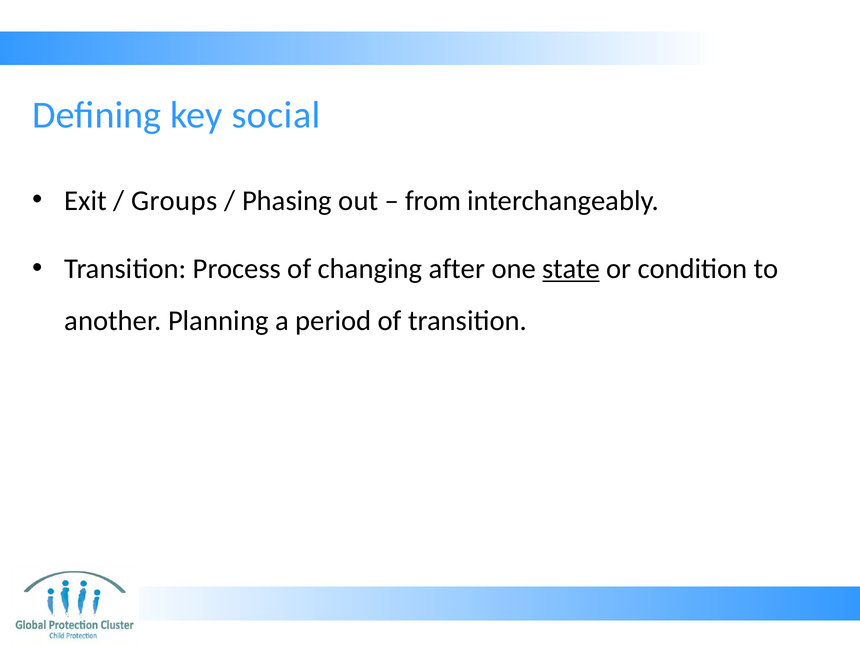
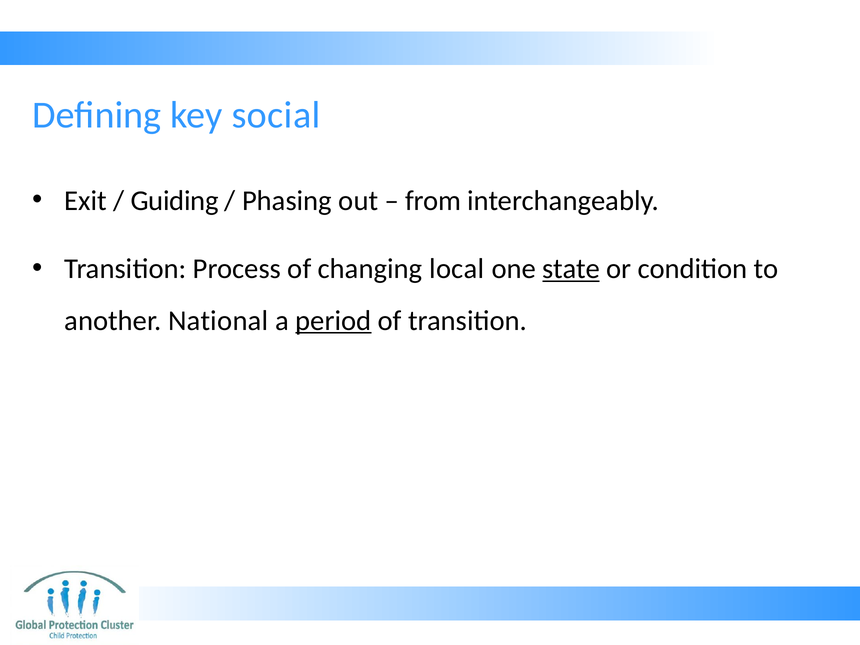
Groups: Groups -> Guiding
after: after -> local
Planning: Planning -> National
period underline: none -> present
